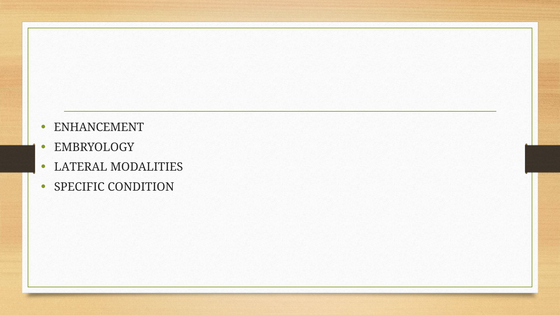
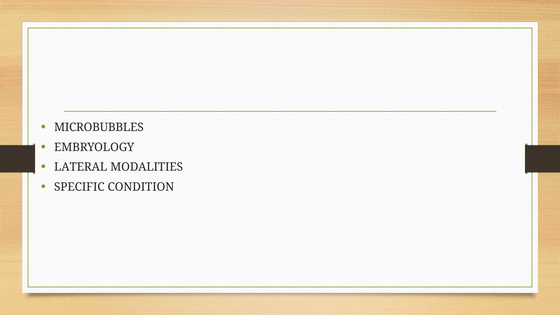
ENHANCEMENT: ENHANCEMENT -> MICROBUBBLES
